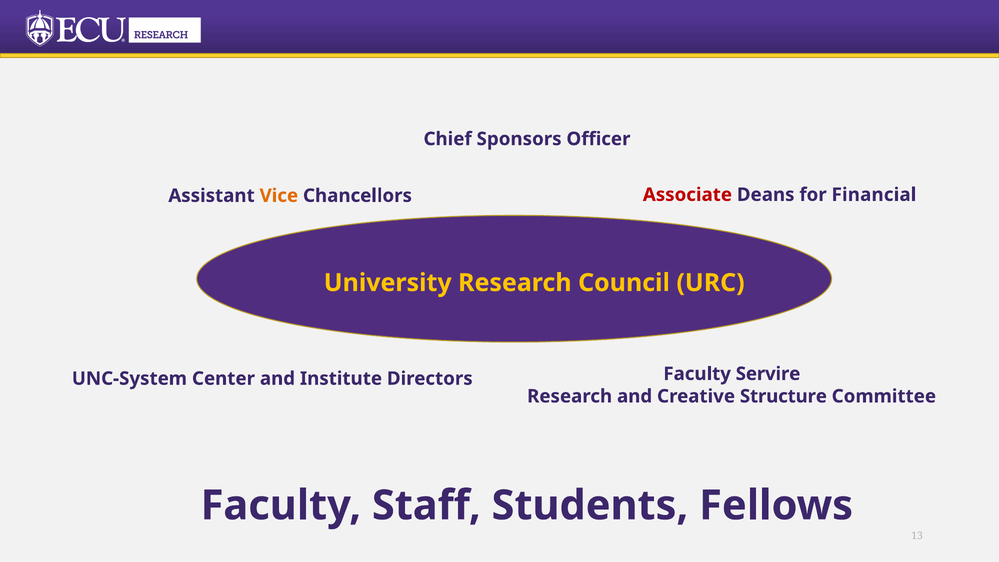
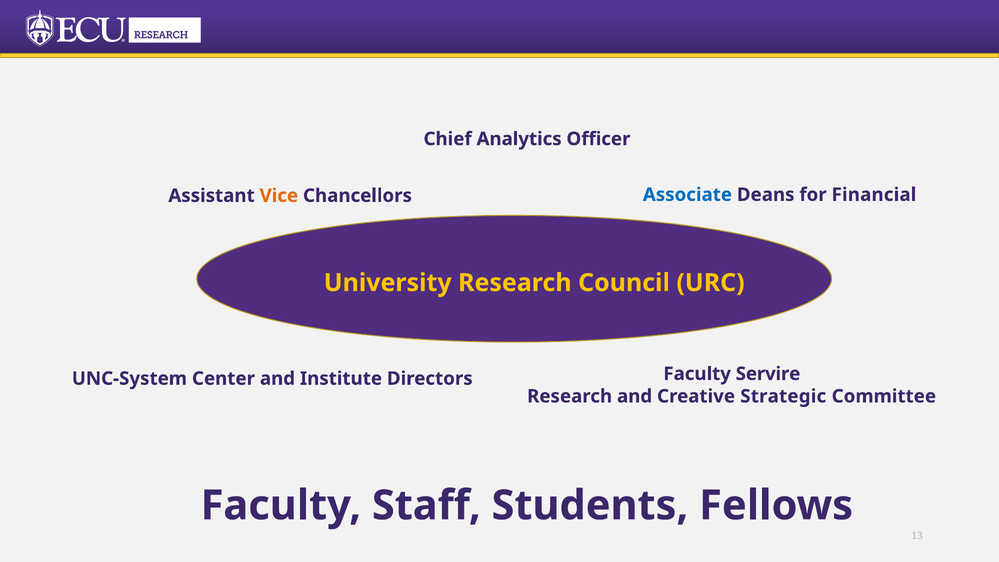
Sponsors: Sponsors -> Analytics
Associate colour: red -> blue
Structure: Structure -> Strategic
